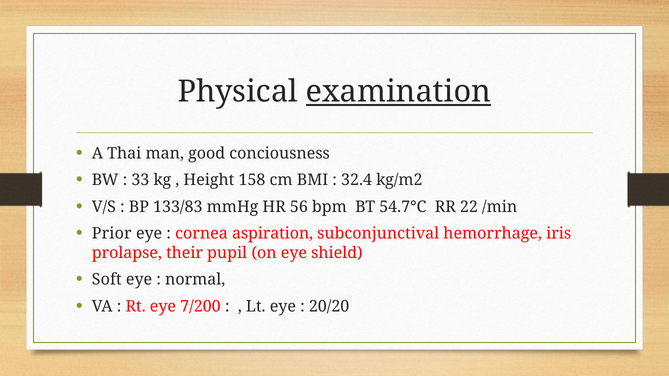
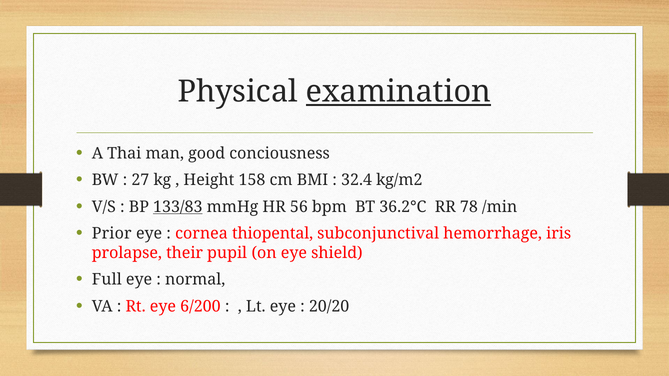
33: 33 -> 27
133/83 underline: none -> present
54.7°C: 54.7°C -> 36.2°C
22: 22 -> 78
aspiration: aspiration -> thiopental
Soft: Soft -> Full
7/200: 7/200 -> 6/200
